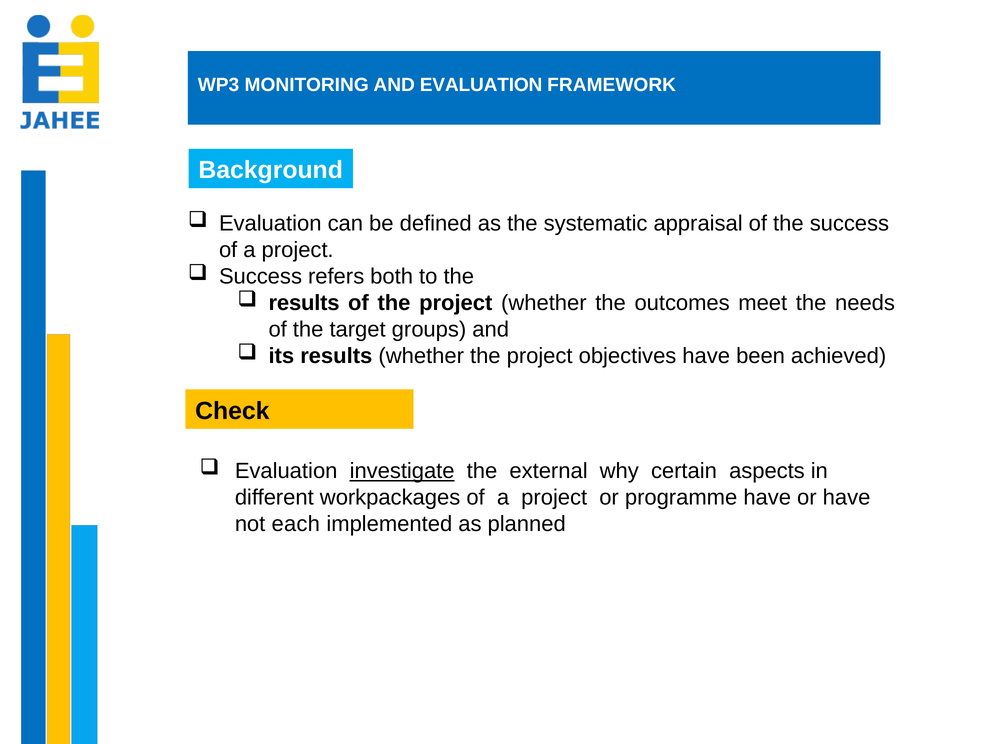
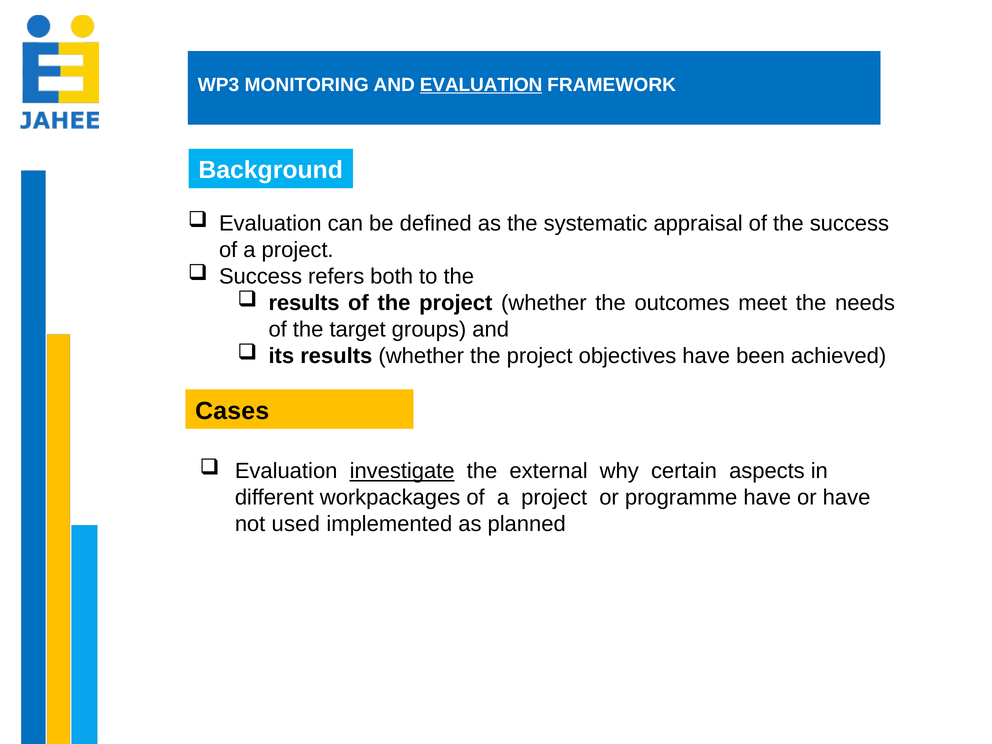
EVALUATION at (481, 85) underline: none -> present
Check: Check -> Cases
each: each -> used
